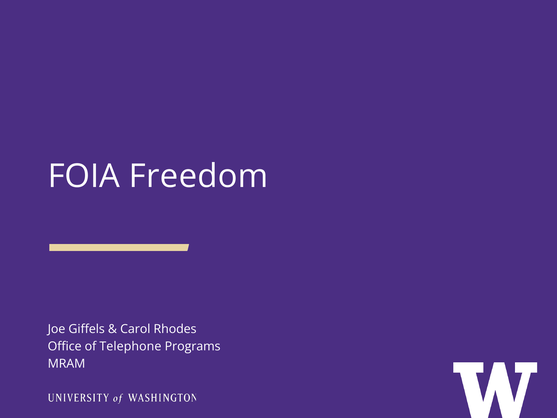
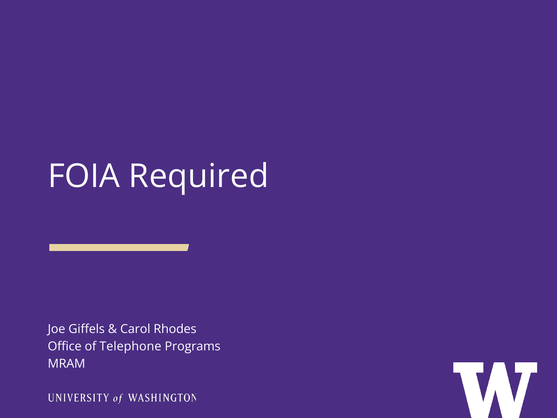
Freedom: Freedom -> Required
